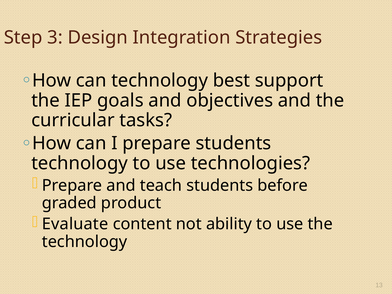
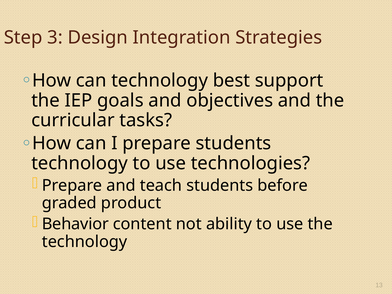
Evaluate: Evaluate -> Behavior
